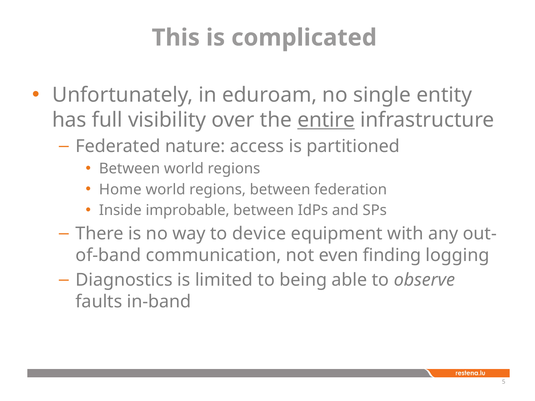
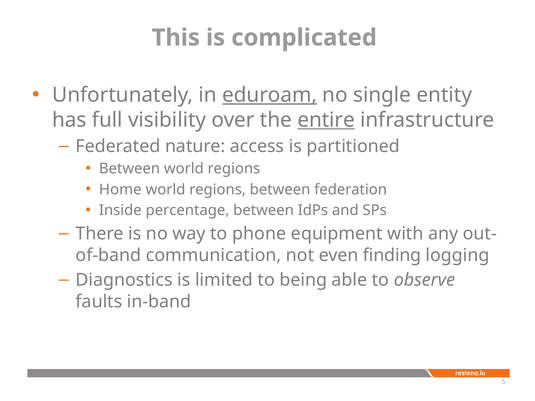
eduroam underline: none -> present
improbable: improbable -> percentage
device: device -> phone
